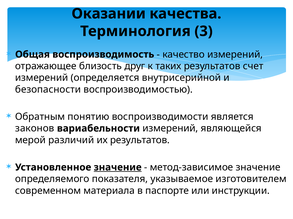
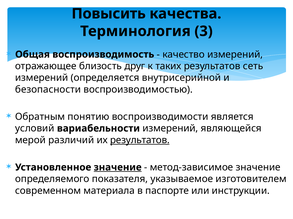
Оказании: Оказании -> Повысить
счет: счет -> сеть
законов: законов -> условий
результатов at (140, 141) underline: none -> present
